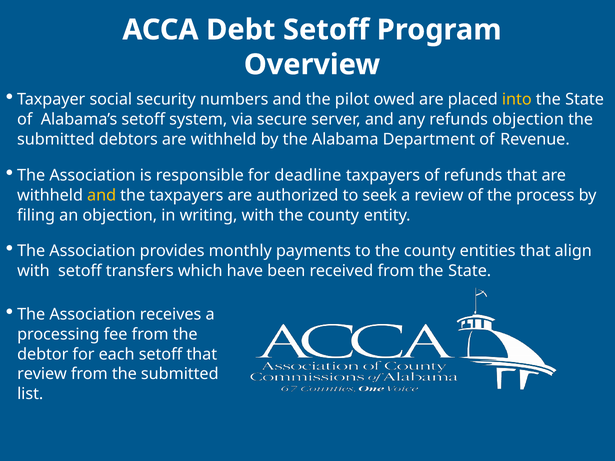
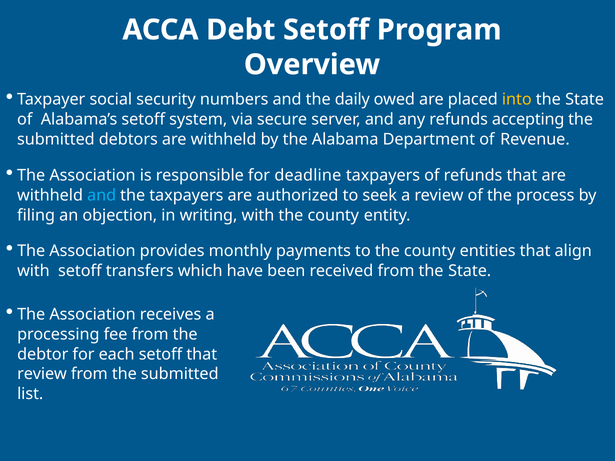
pilot: pilot -> daily
refunds objection: objection -> accepting
and at (102, 196) colour: yellow -> light blue
